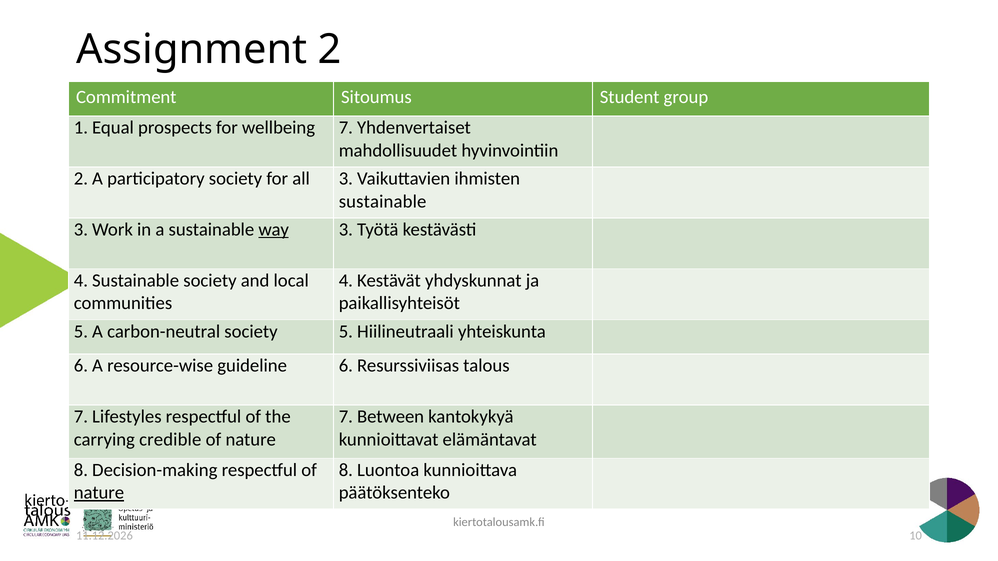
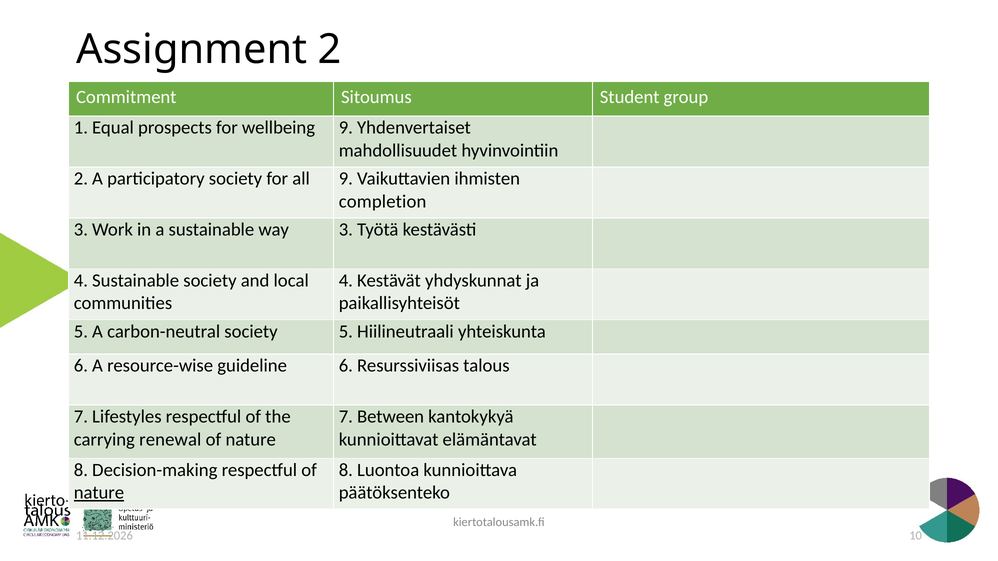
wellbeing 7: 7 -> 9
all 3: 3 -> 9
sustainable at (383, 202): sustainable -> completion
way underline: present -> none
credible: credible -> renewal
